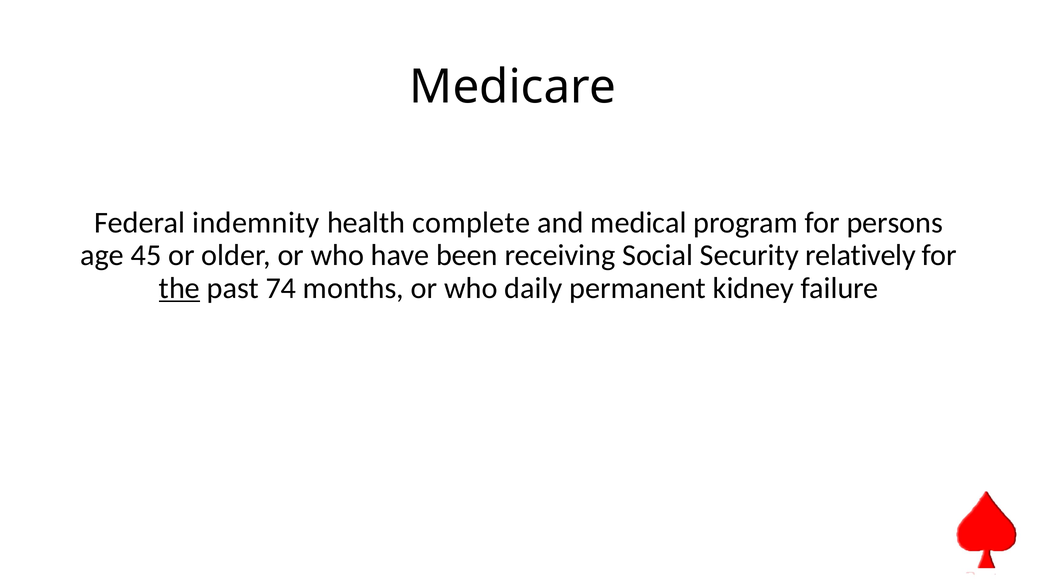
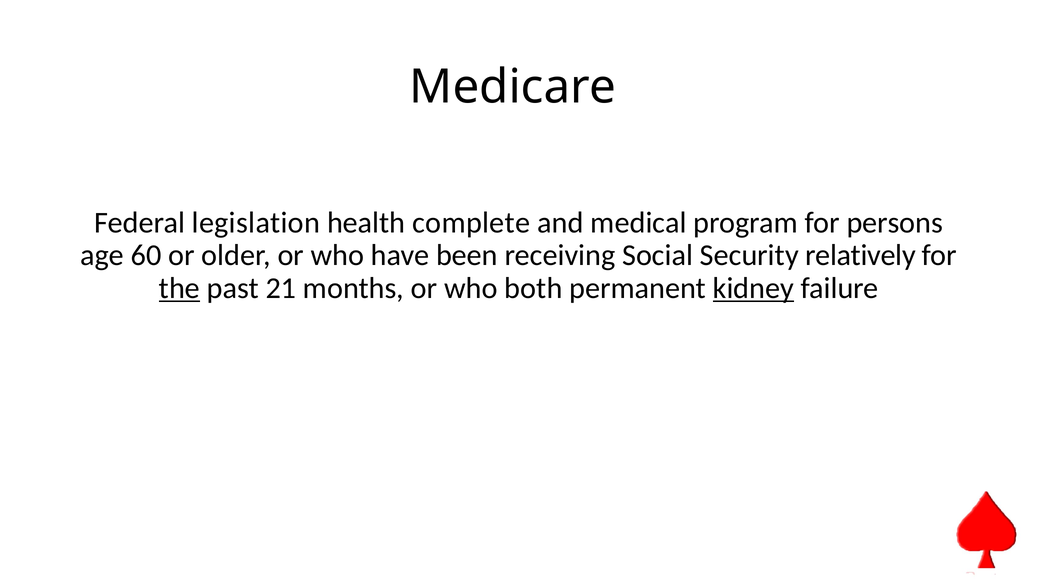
indemnity: indemnity -> legislation
45: 45 -> 60
74: 74 -> 21
daily: daily -> both
kidney underline: none -> present
